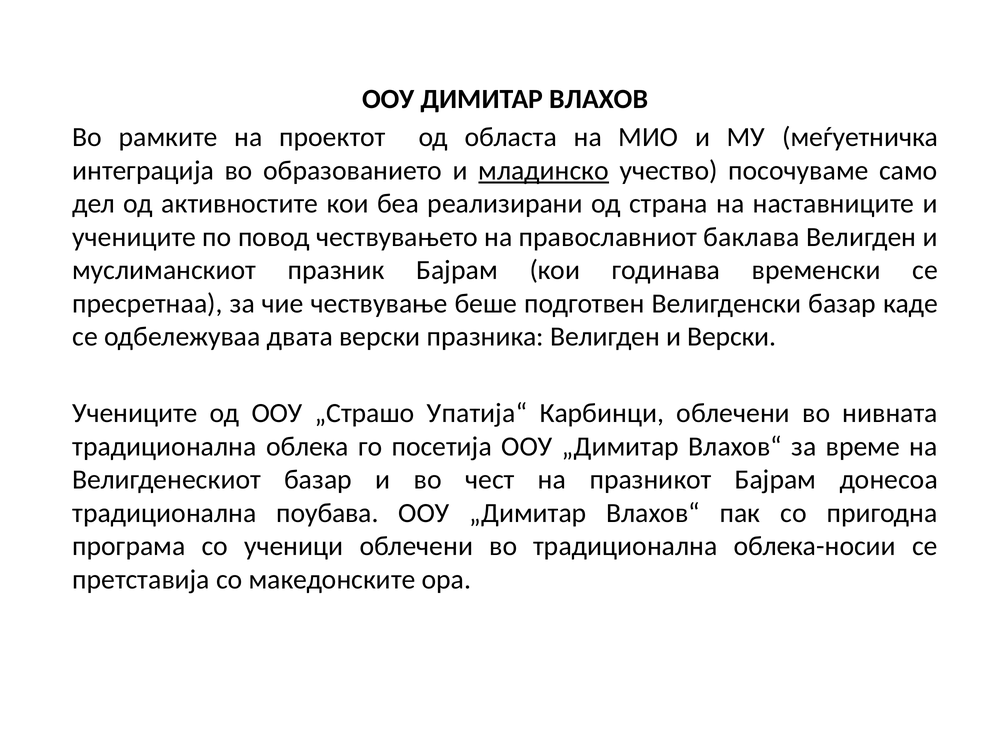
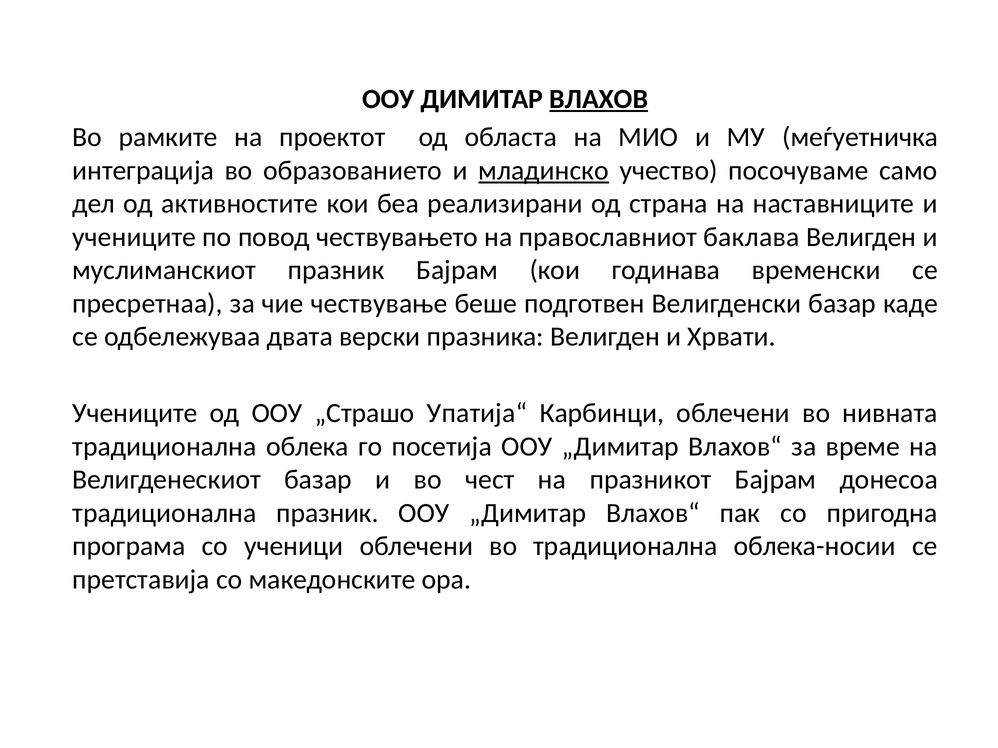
ВЛАХОВ underline: none -> present
и Верски: Верски -> Хрвати
традиционална поубава: поубава -> празник
